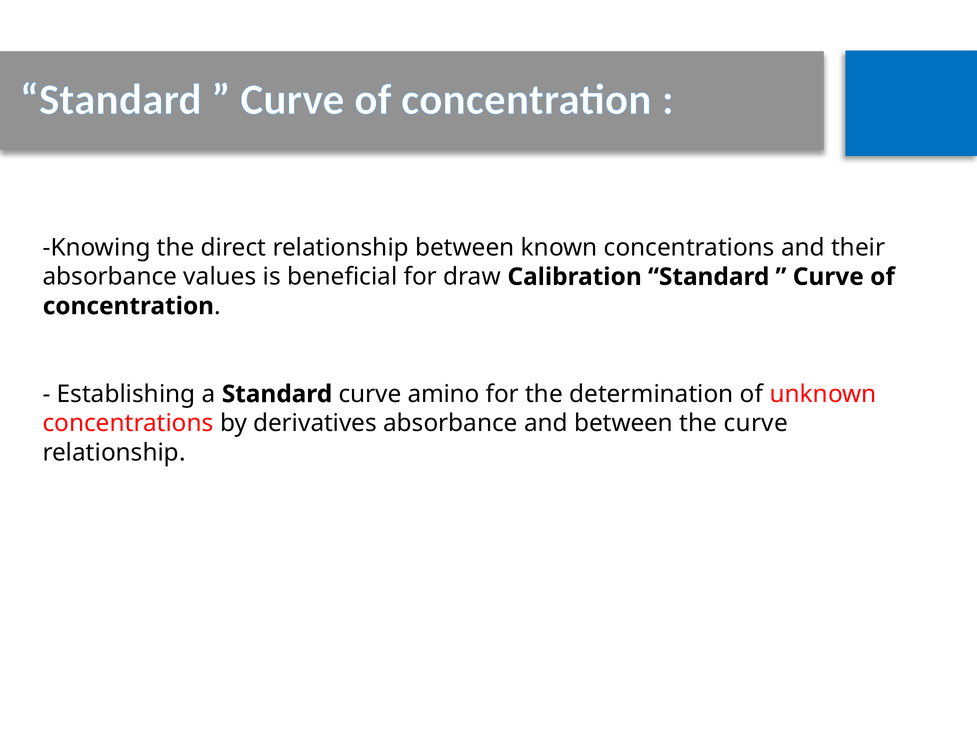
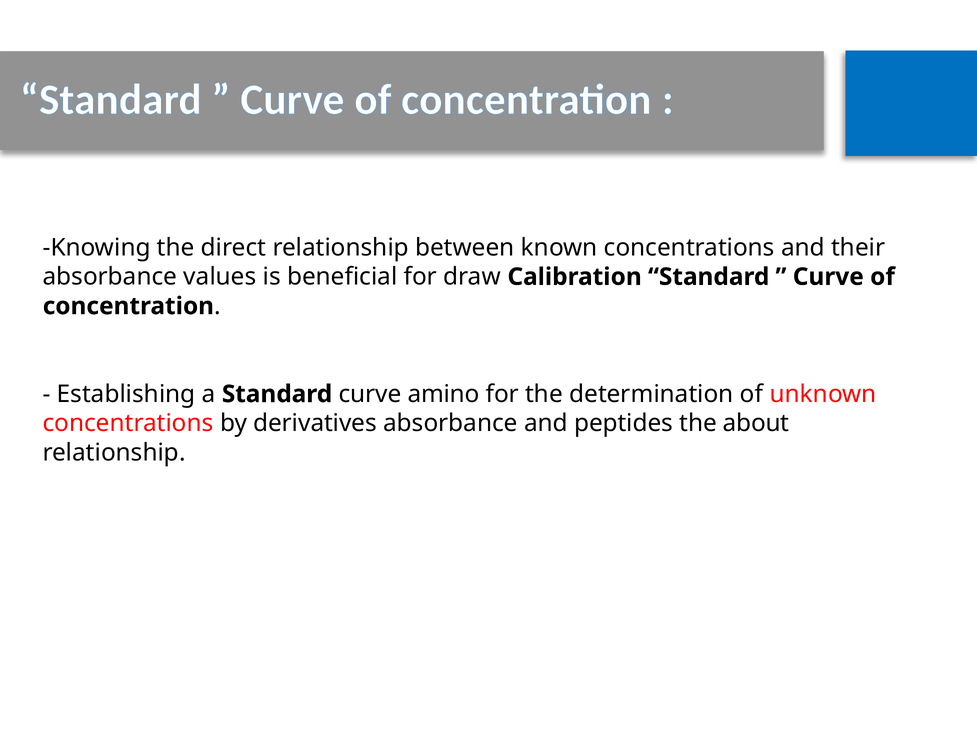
and between: between -> peptides
the curve: curve -> about
